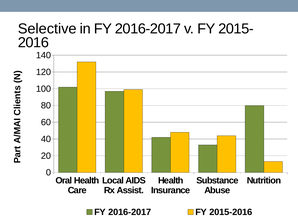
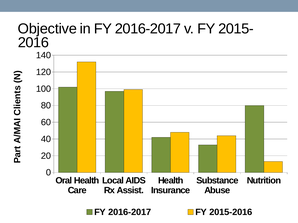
Selective: Selective -> Objective
